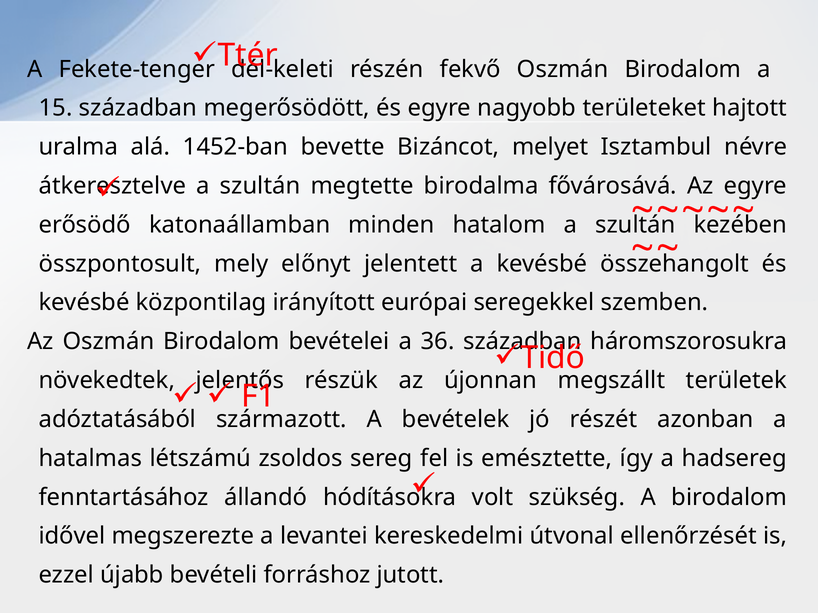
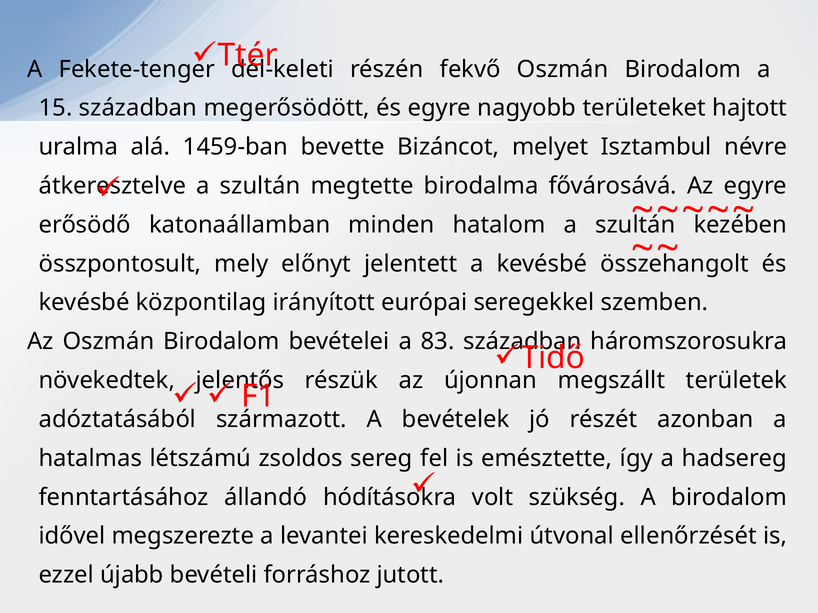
1452-ban: 1452-ban -> 1459-ban
36: 36 -> 83
